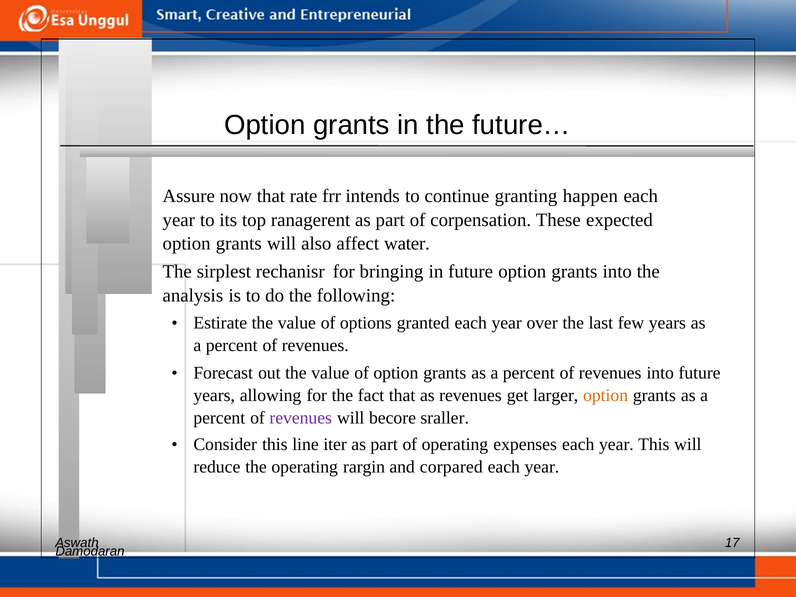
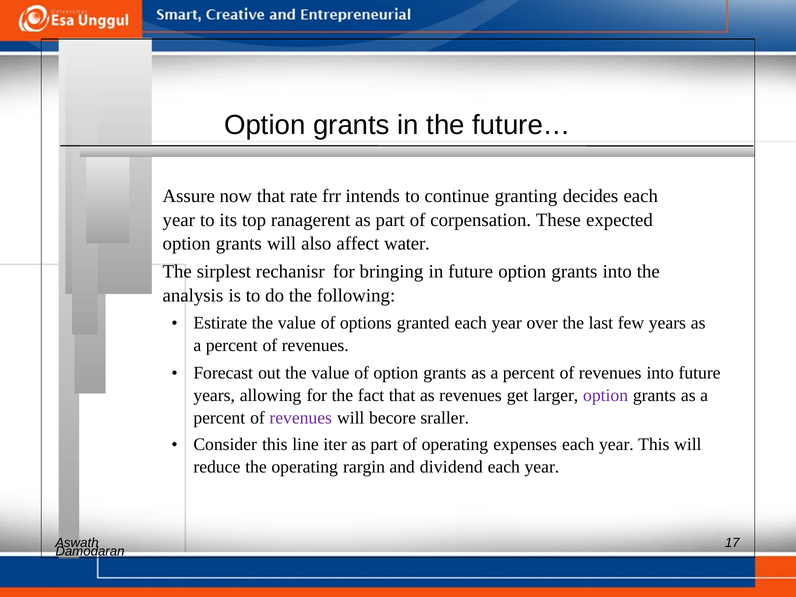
happen: happen -> decides
option at (606, 396) colour: orange -> purple
corpared: corpared -> dividend
